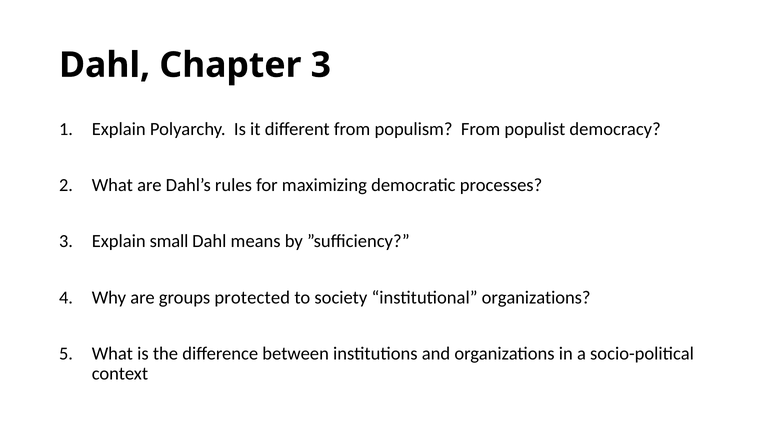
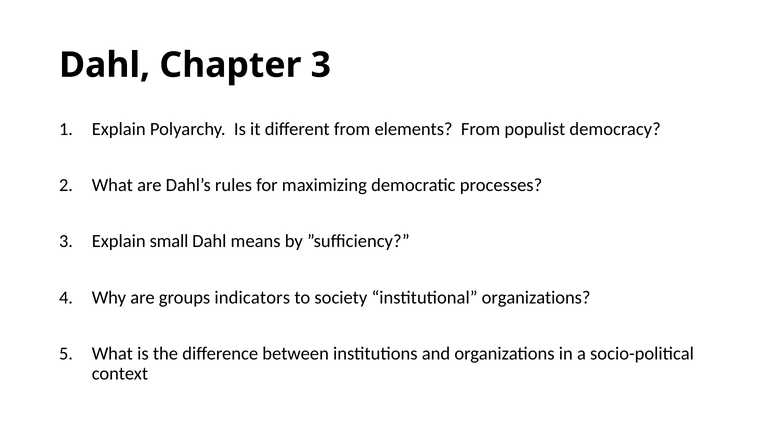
populism: populism -> elements
protected: protected -> indicators
